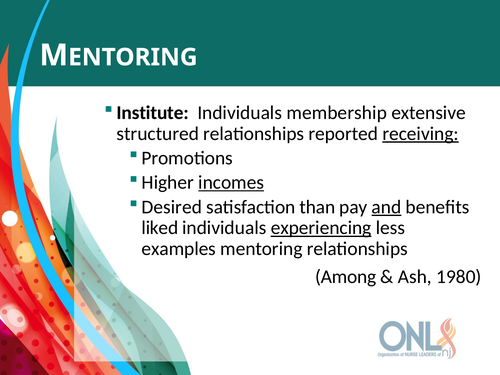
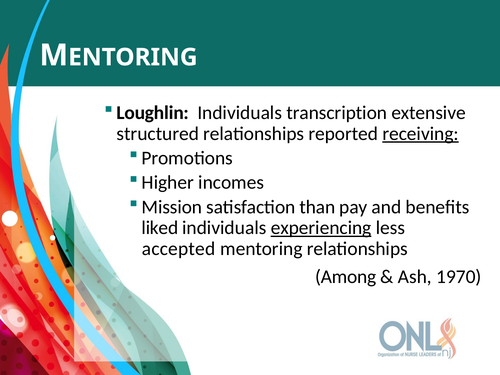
Institute: Institute -> Loughlin
membership: membership -> transcription
incomes underline: present -> none
Desired: Desired -> Mission
and underline: present -> none
examples: examples -> accepted
1980: 1980 -> 1970
